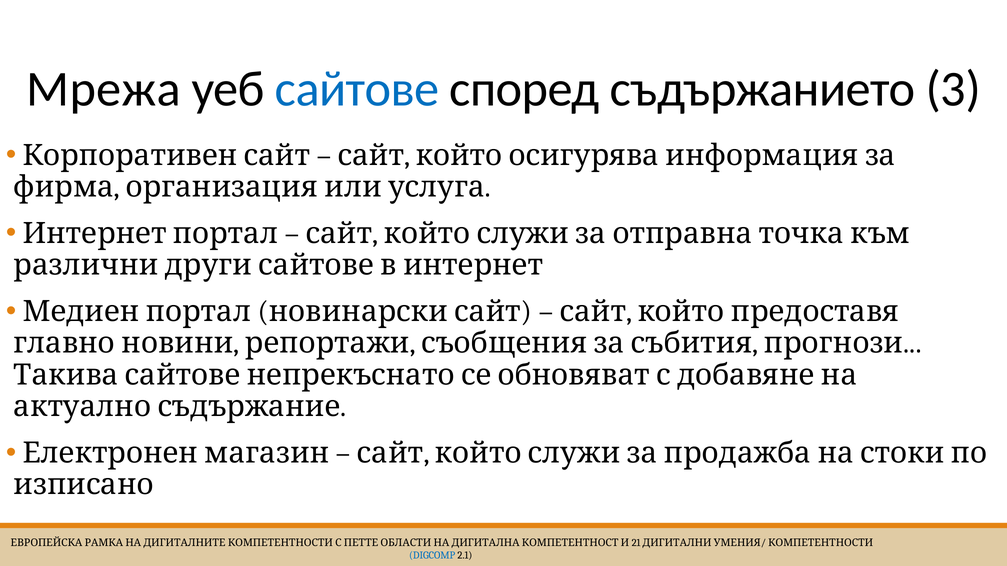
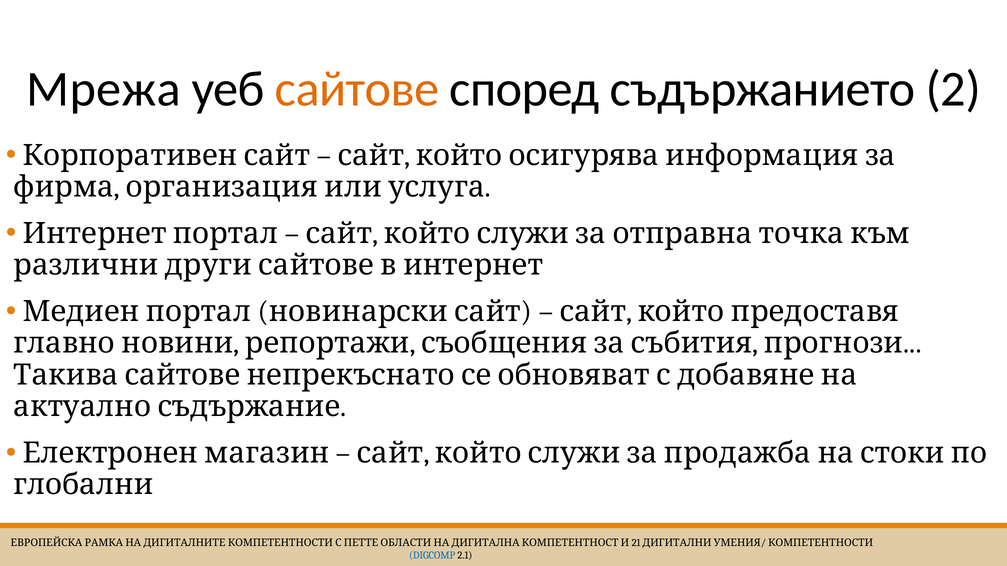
сайтове colour: blue -> orange
3: 3 -> 2
изписано: изписано -> глобални
